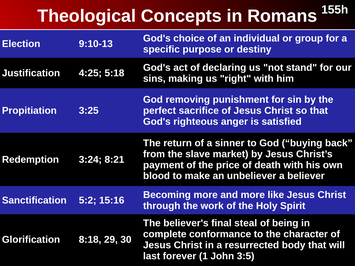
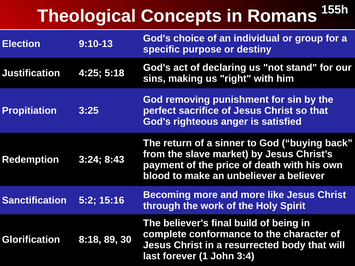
8:21: 8:21 -> 8:43
steal: steal -> build
29: 29 -> 89
3:5: 3:5 -> 3:4
